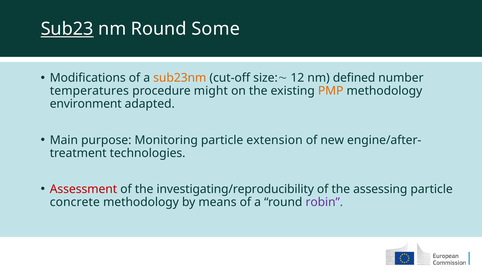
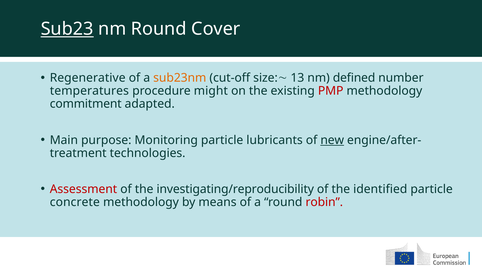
Some: Some -> Cover
Modifications: Modifications -> Regenerative
12: 12 -> 13
PMP colour: orange -> red
environment: environment -> commitment
extension: extension -> lubricants
new underline: none -> present
assessing: assessing -> identified
robin colour: purple -> red
